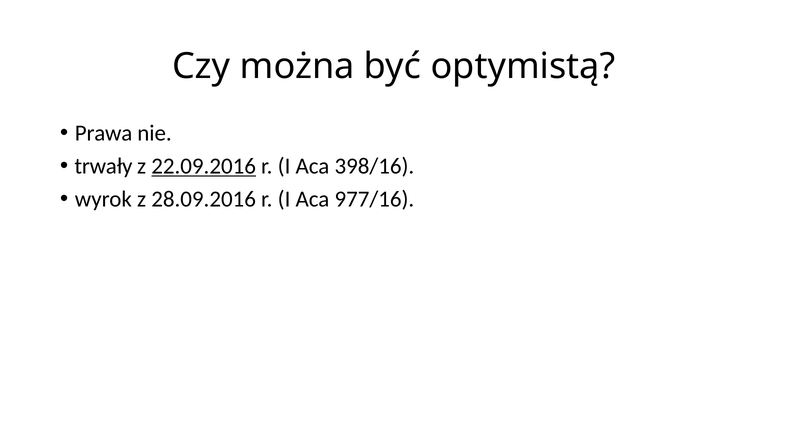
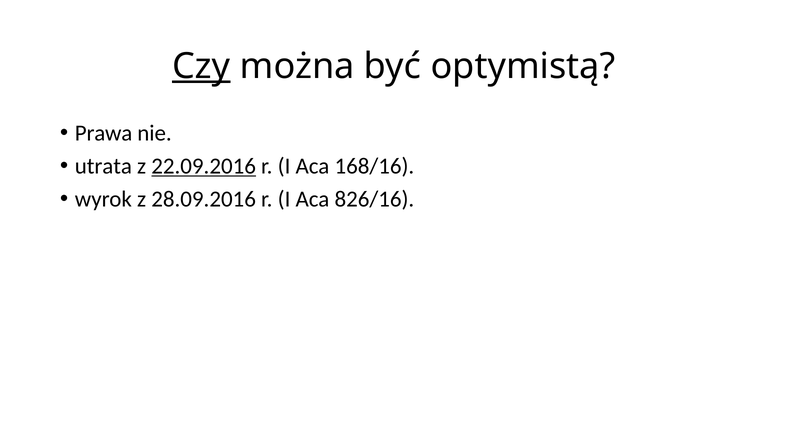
Czy underline: none -> present
trwały: trwały -> utrata
398/16: 398/16 -> 168/16
977/16: 977/16 -> 826/16
